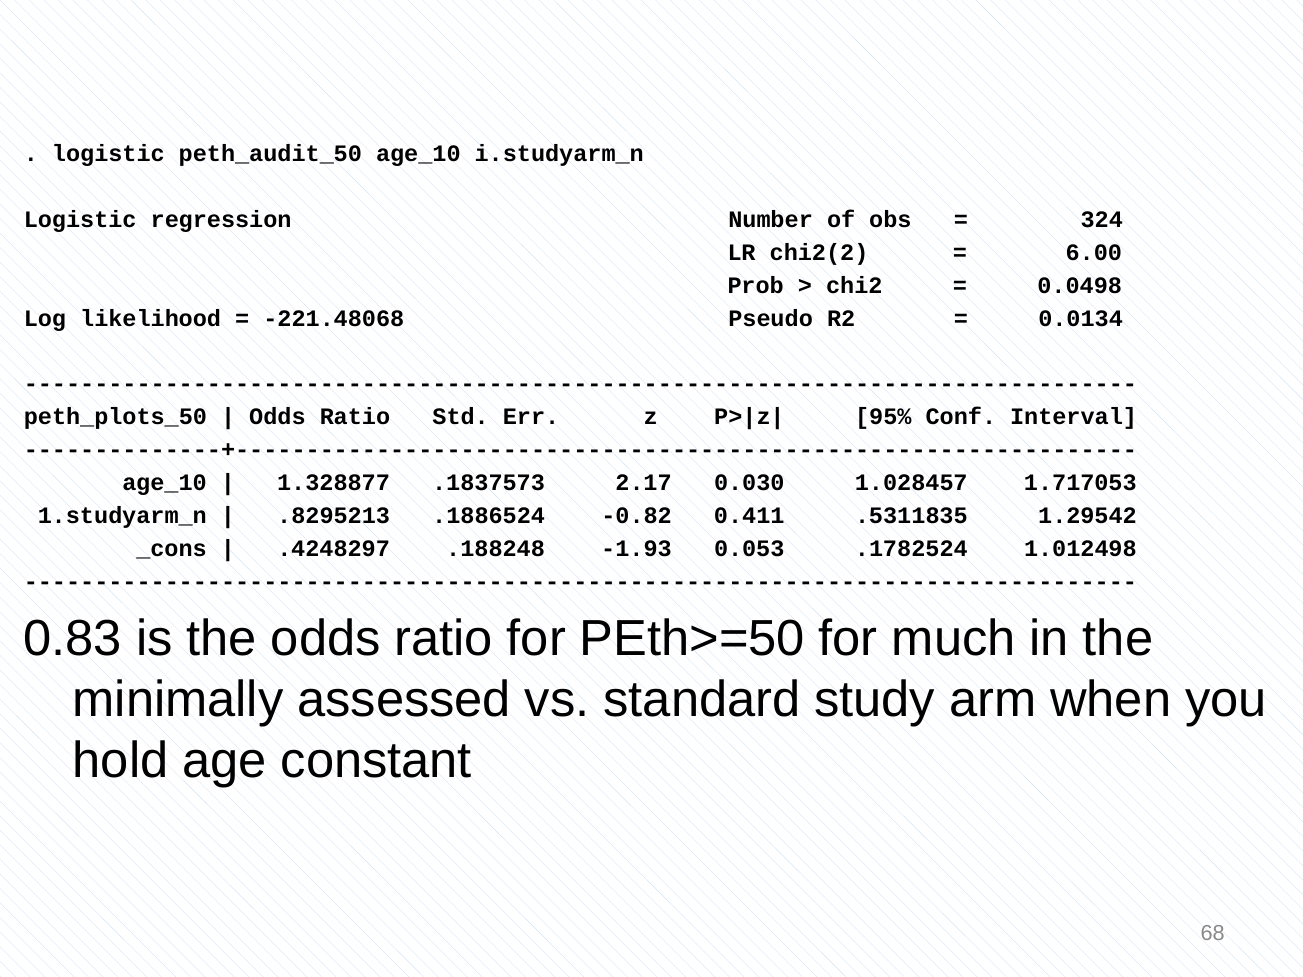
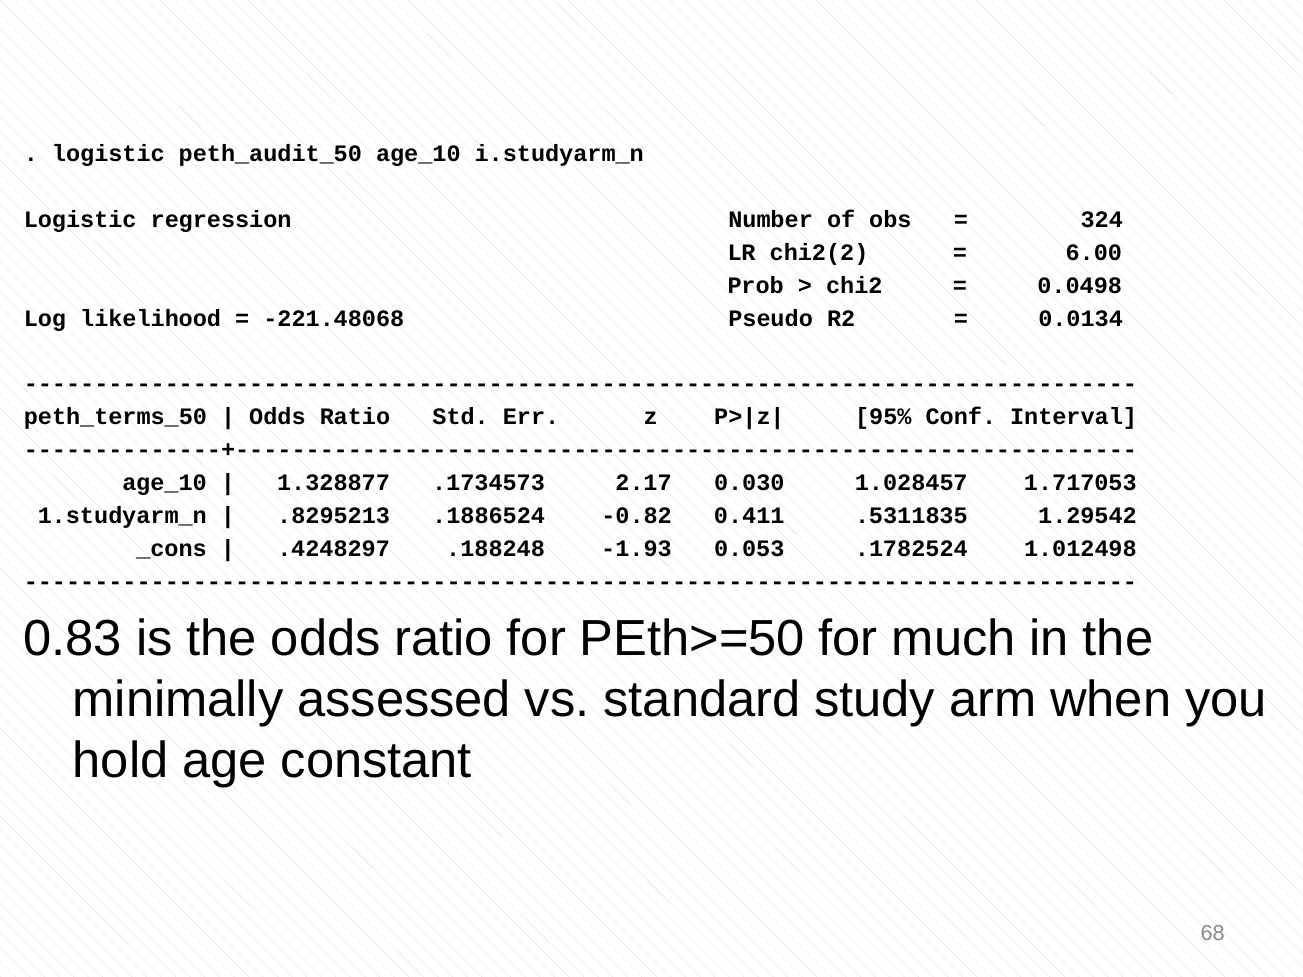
peth_plots_50: peth_plots_50 -> peth_terms_50
.1837573: .1837573 -> .1734573
